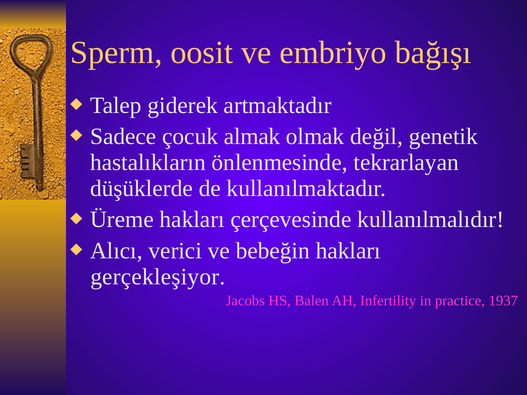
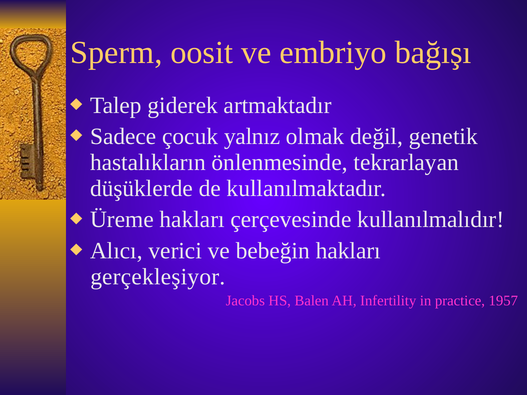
almak: almak -> yalnız
1937: 1937 -> 1957
